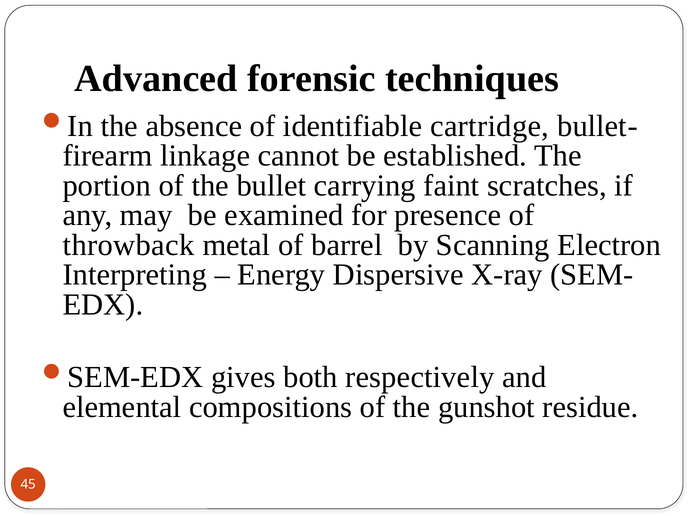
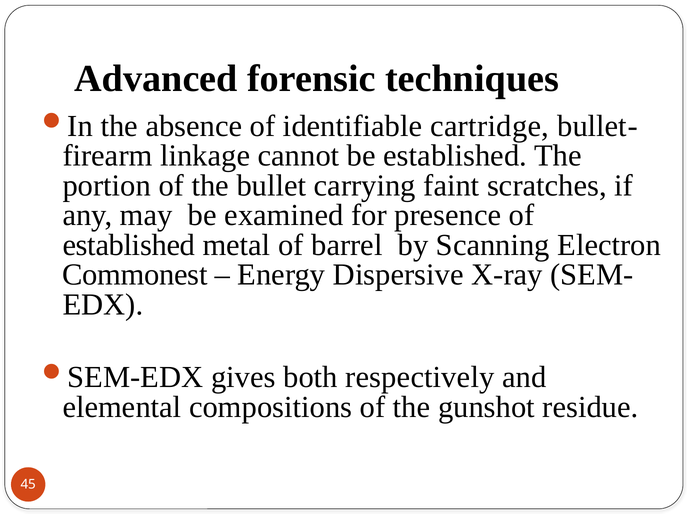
throwback at (129, 245): throwback -> established
Interpreting: Interpreting -> Commonest
